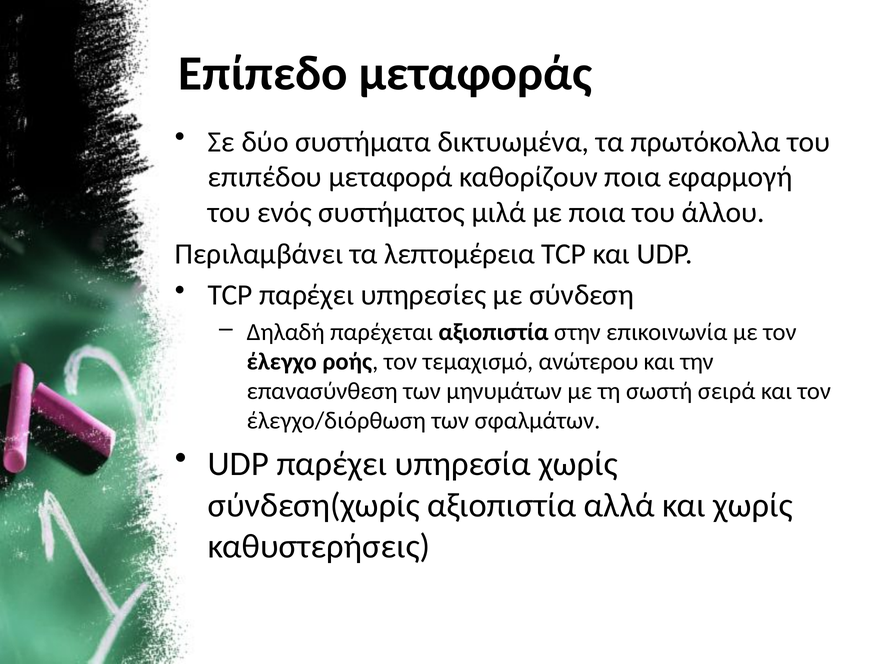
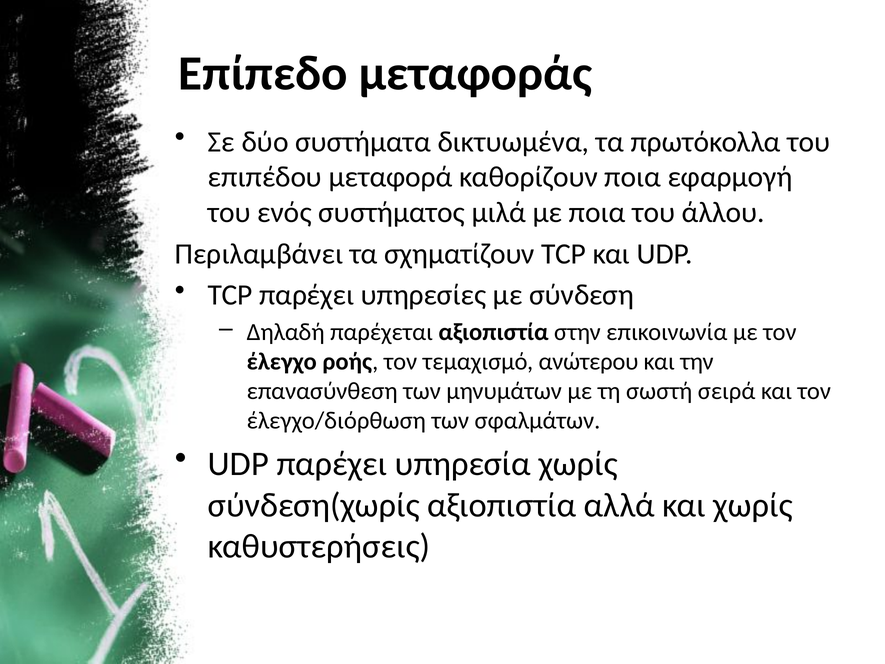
λεπτομέρεια: λεπτομέρεια -> σχηματίζουν
